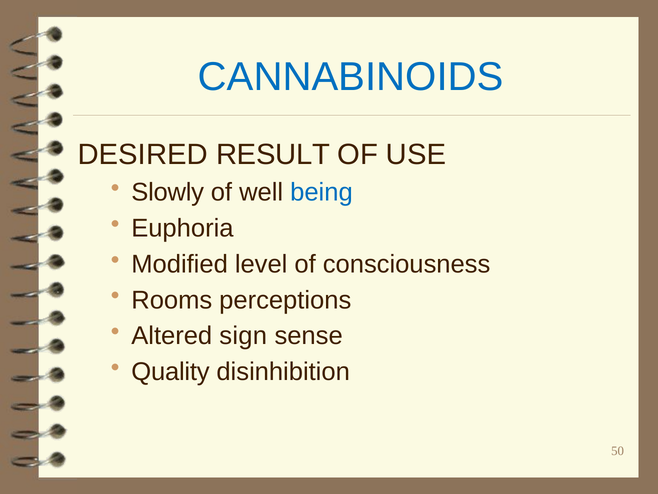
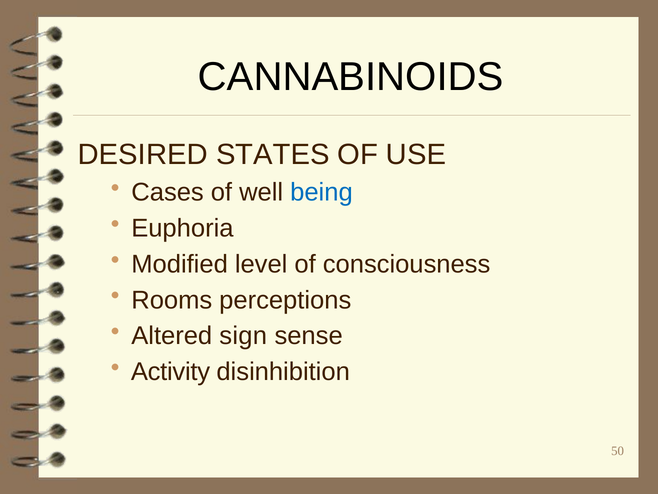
CANNABINOIDS colour: blue -> black
RESULT: RESULT -> STATES
Slowly: Slowly -> Cases
Quality: Quality -> Activity
